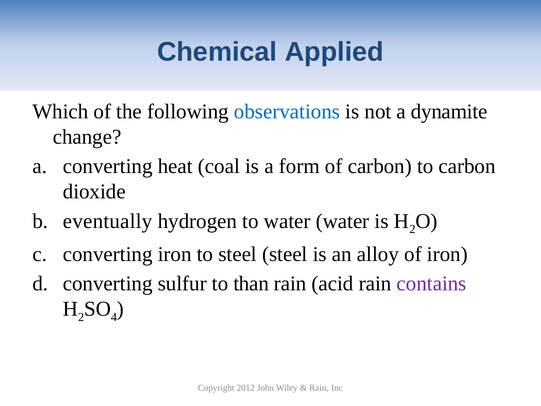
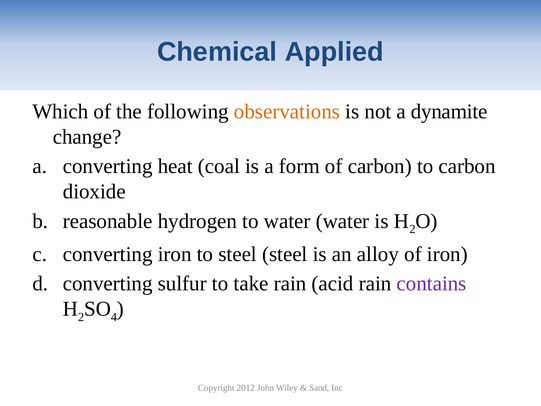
observations colour: blue -> orange
eventually: eventually -> reasonable
than: than -> take
Rain at (319, 387): Rain -> Sand
